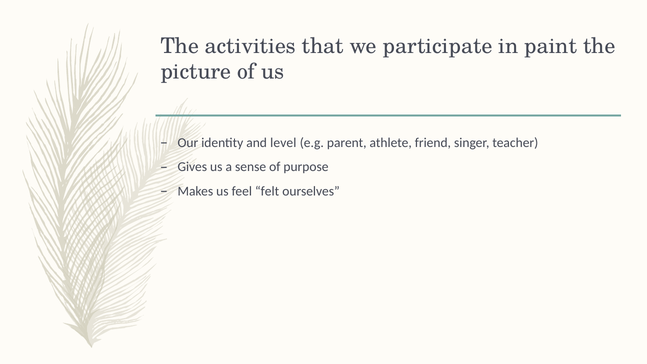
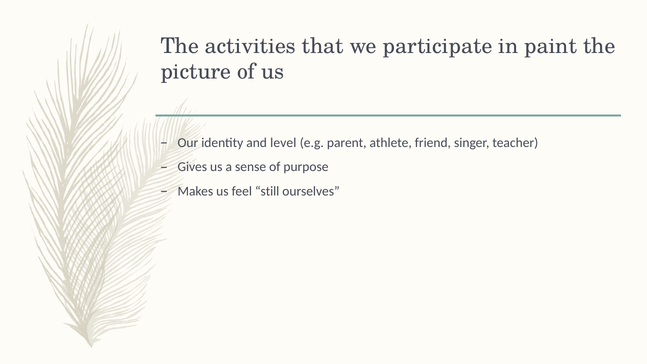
felt: felt -> still
